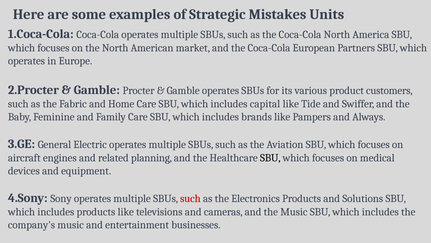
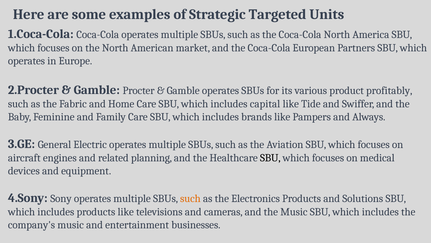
Mistakes: Mistakes -> Targeted
customers: customers -> profitably
such at (190, 198) colour: red -> orange
